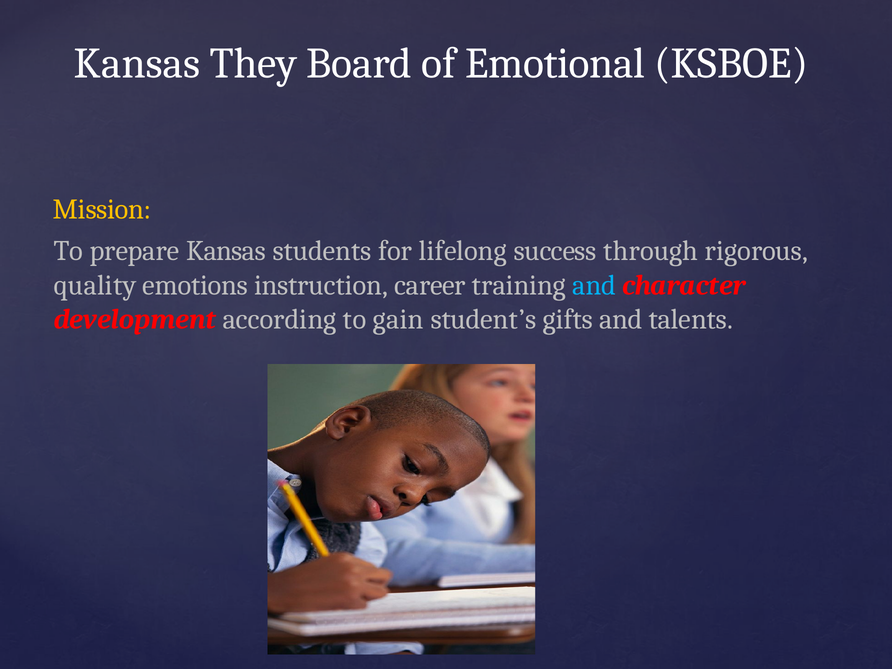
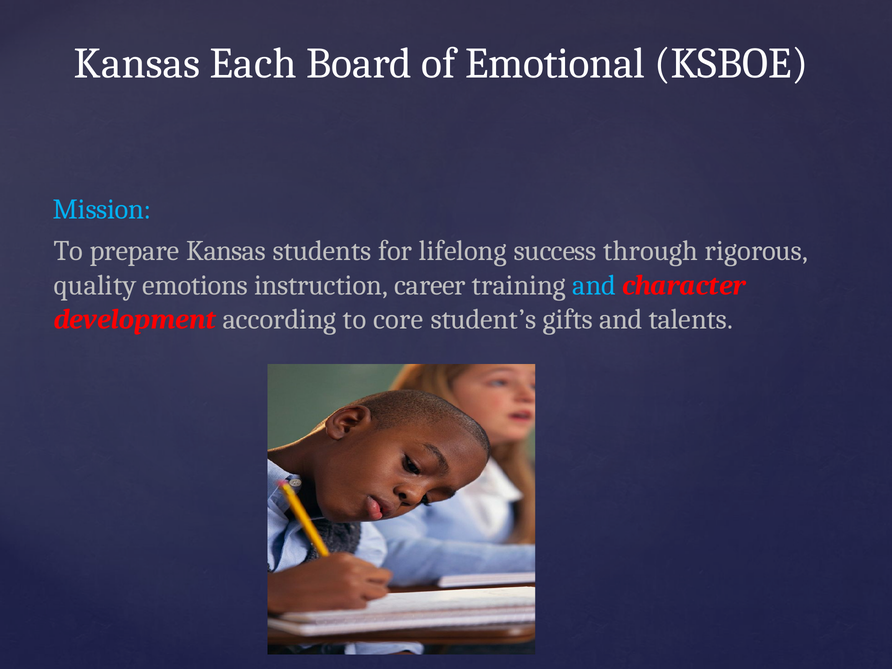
They: They -> Each
Mission colour: yellow -> light blue
gain: gain -> core
